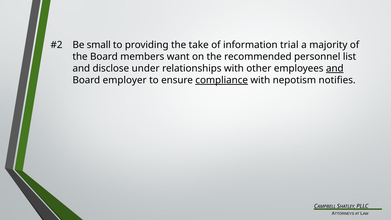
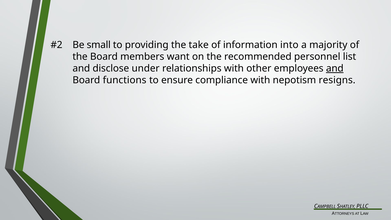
trial: trial -> into
employer: employer -> functions
compliance underline: present -> none
notifies: notifies -> resigns
